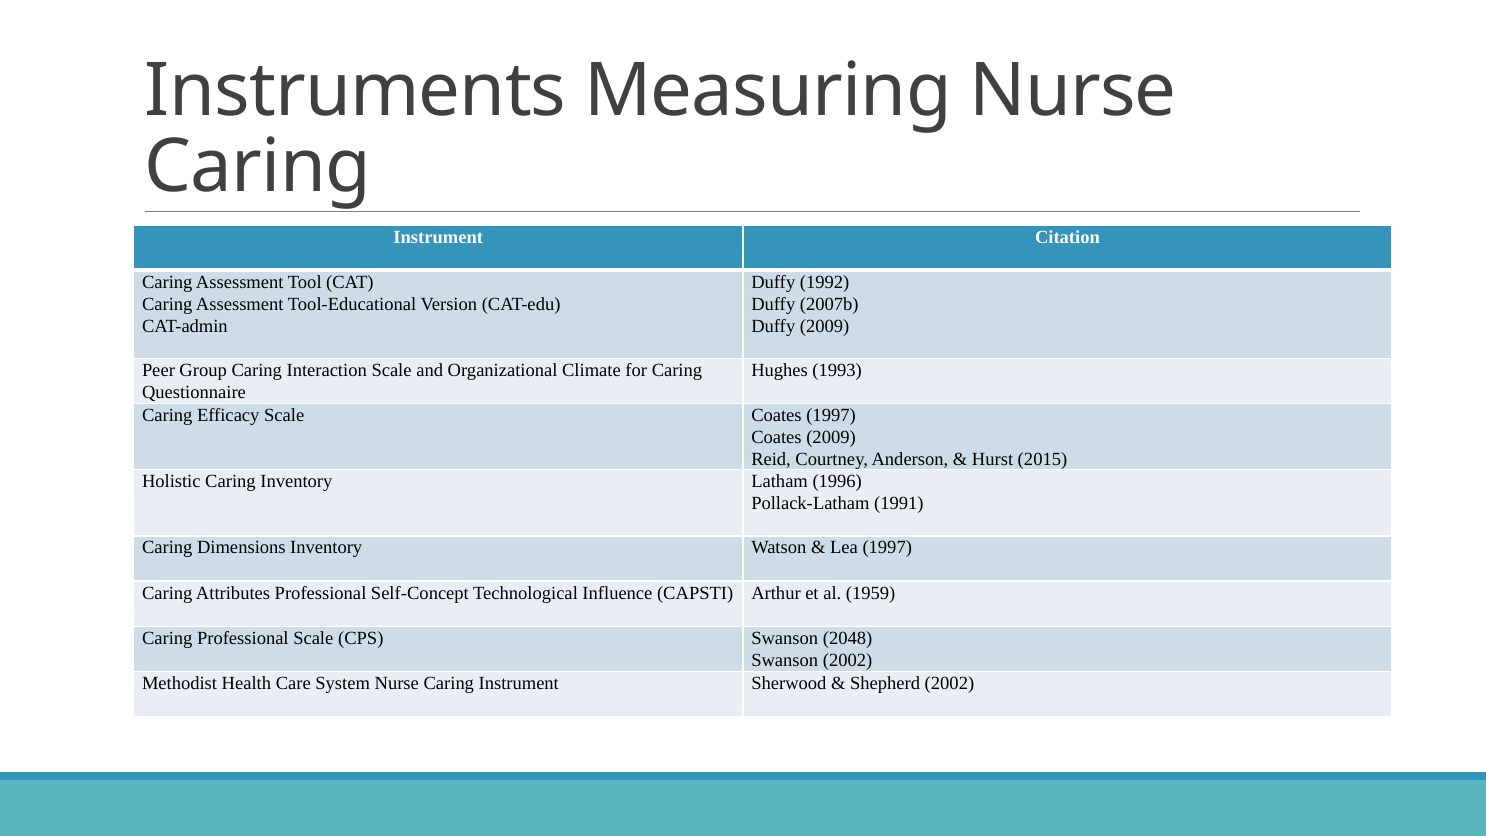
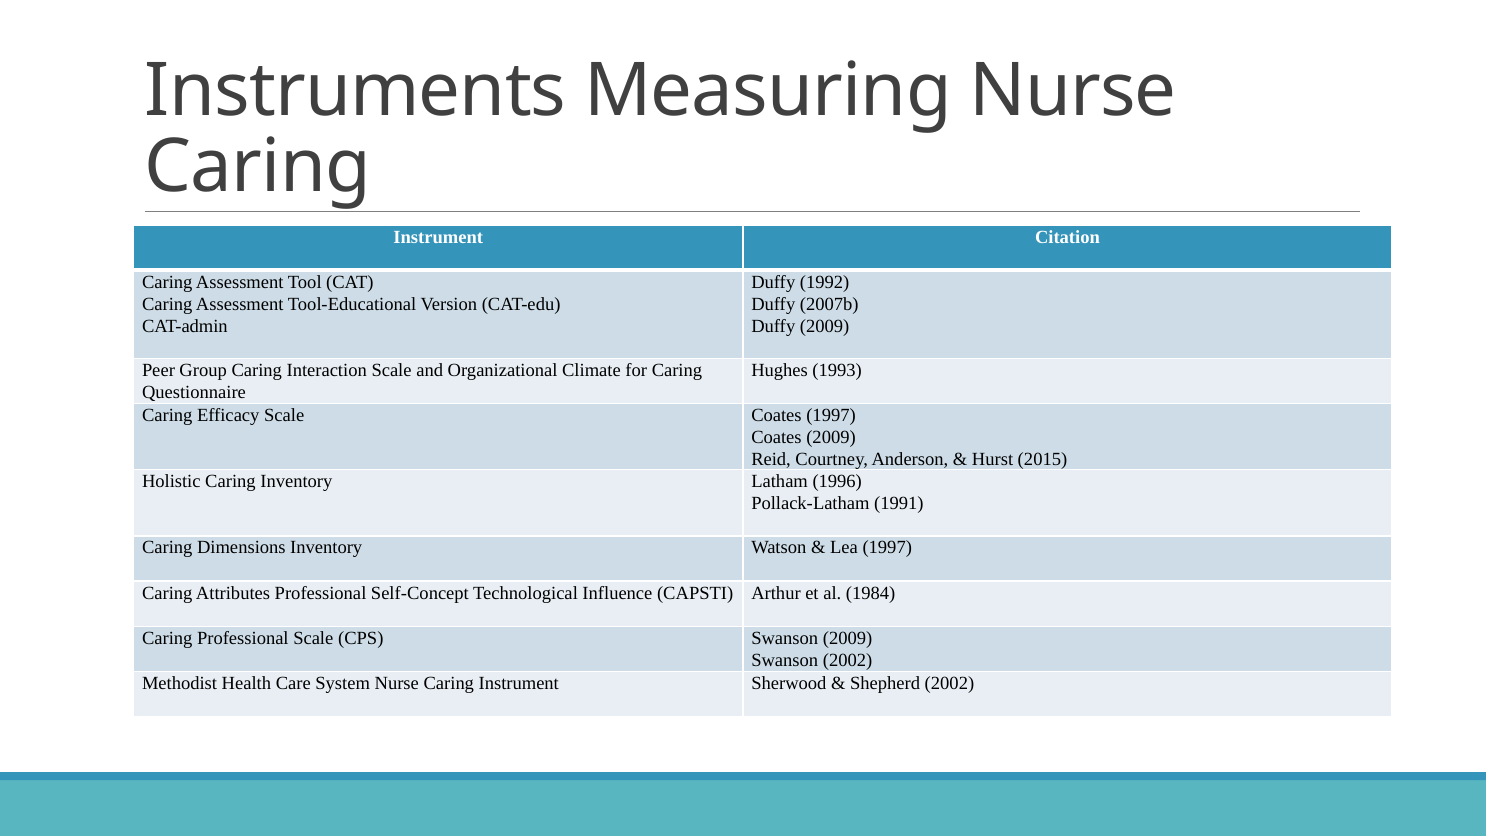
1959: 1959 -> 1984
Swanson 2048: 2048 -> 2009
